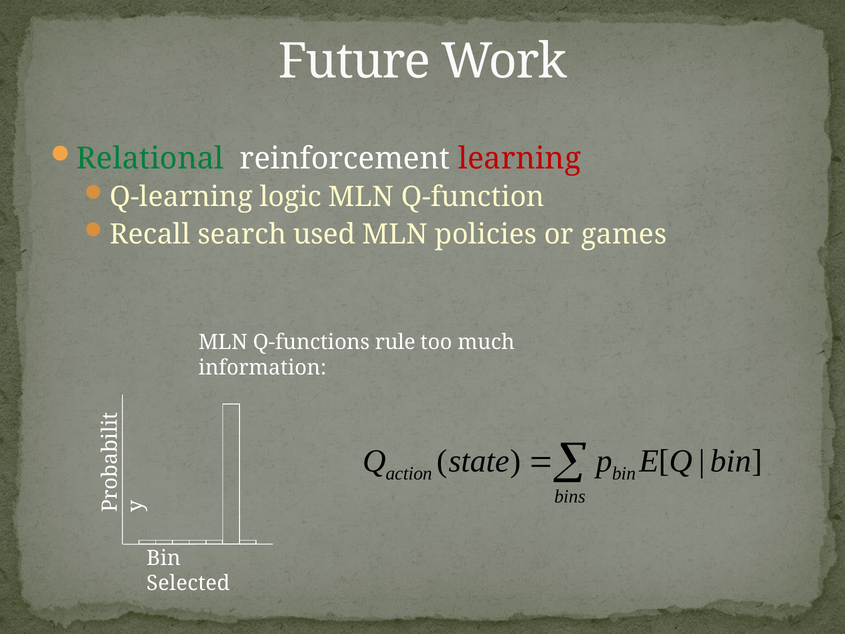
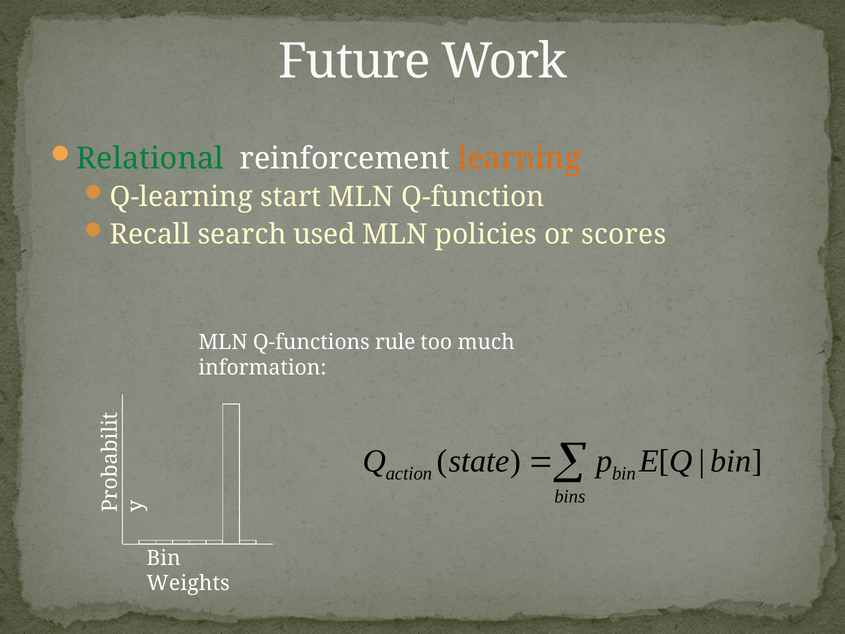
learning colour: red -> orange
logic: logic -> start
games: games -> scores
Selected: Selected -> Weights
